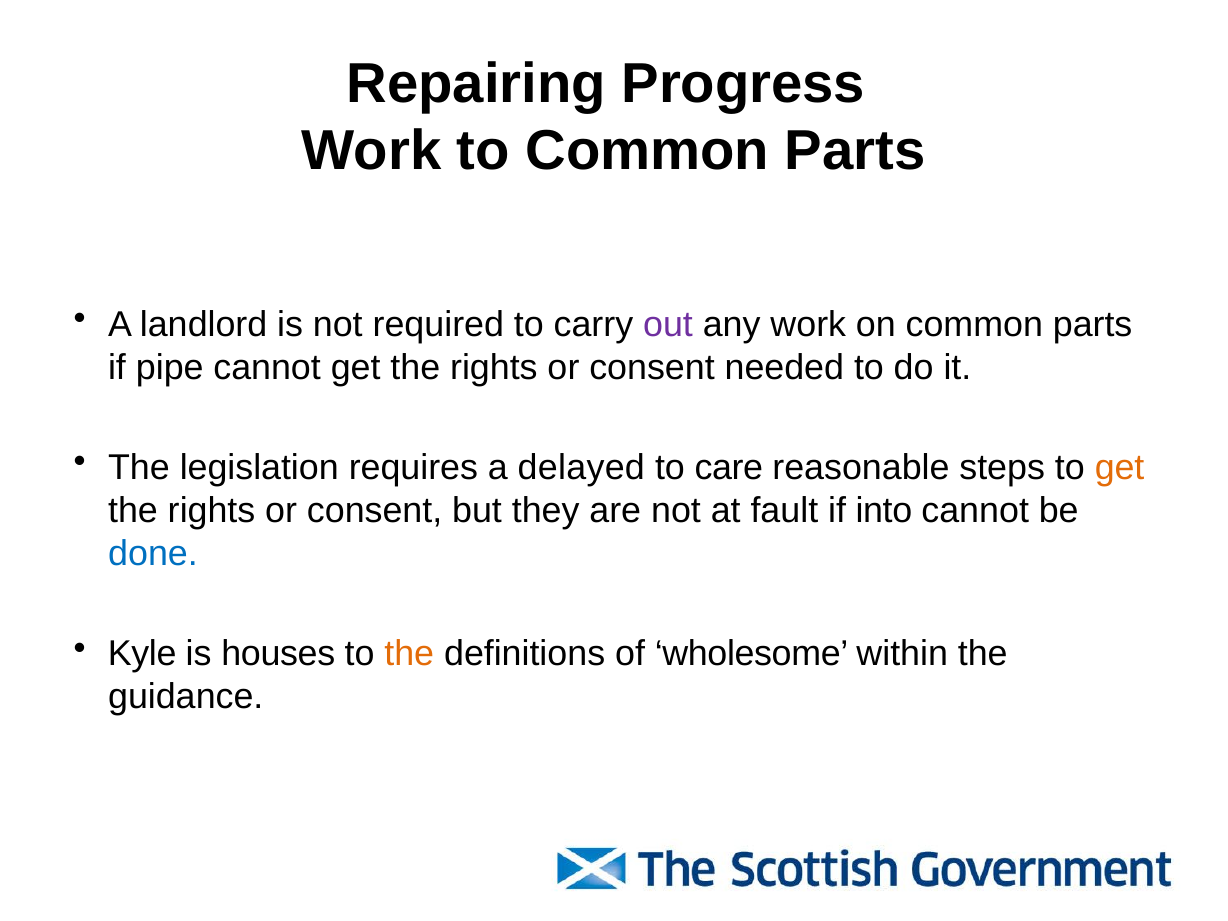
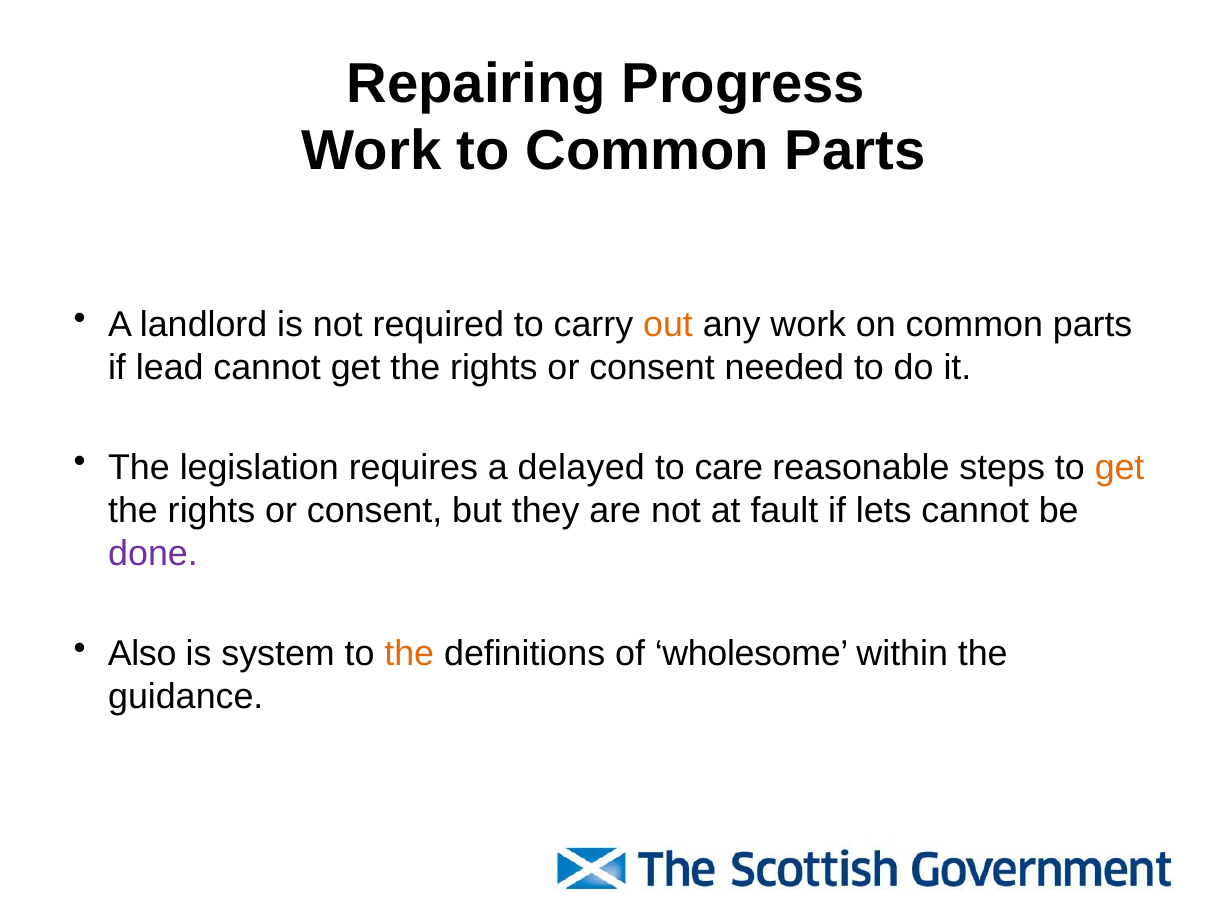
out colour: purple -> orange
pipe: pipe -> lead
into: into -> lets
done colour: blue -> purple
Kyle: Kyle -> Also
houses: houses -> system
